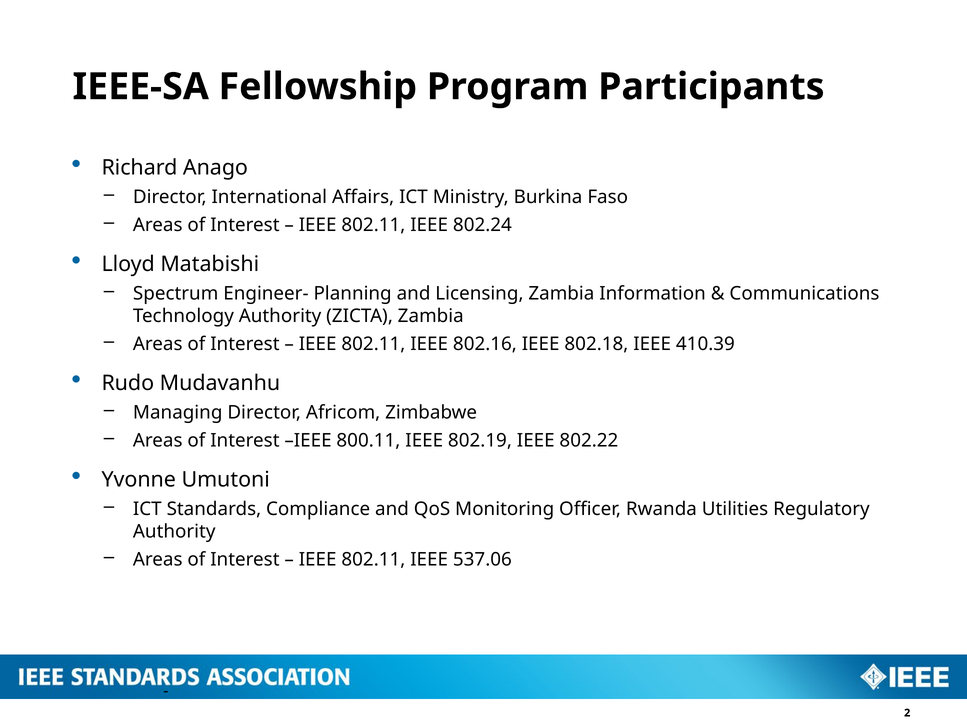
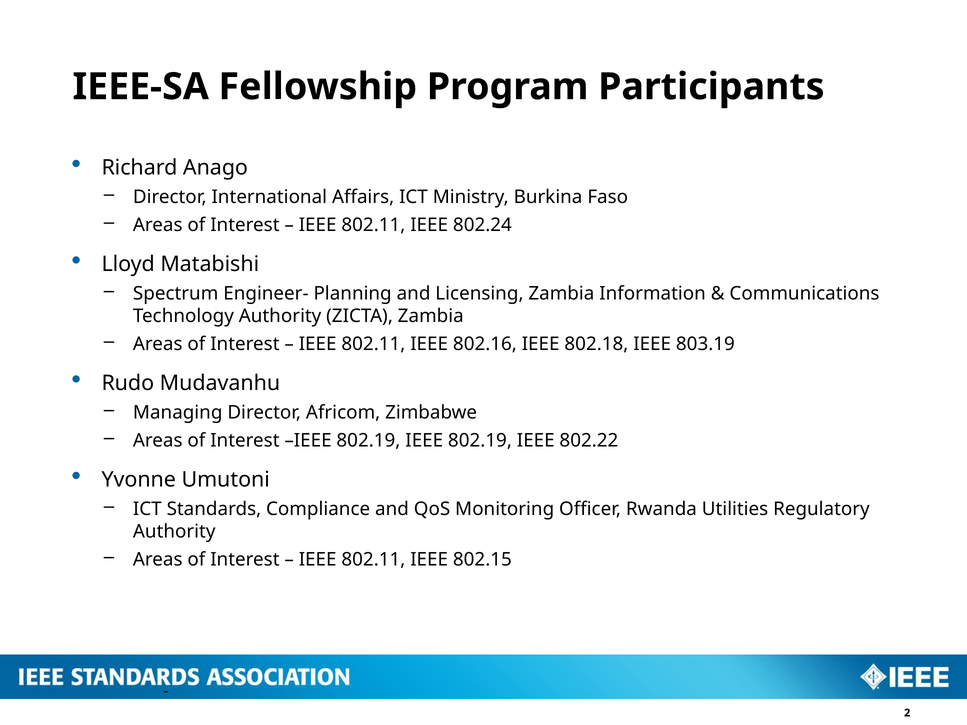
410.39: 410.39 -> 803.19
Interest IEEE 800.11: 800.11 -> 802.19
537.06: 537.06 -> 802.15
